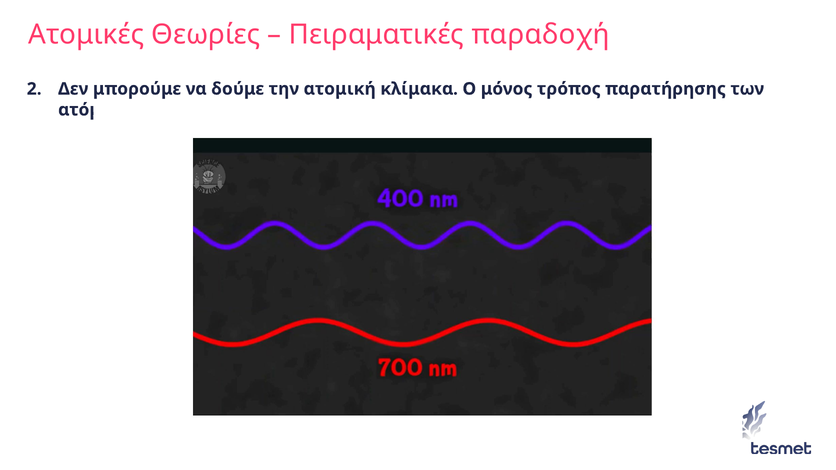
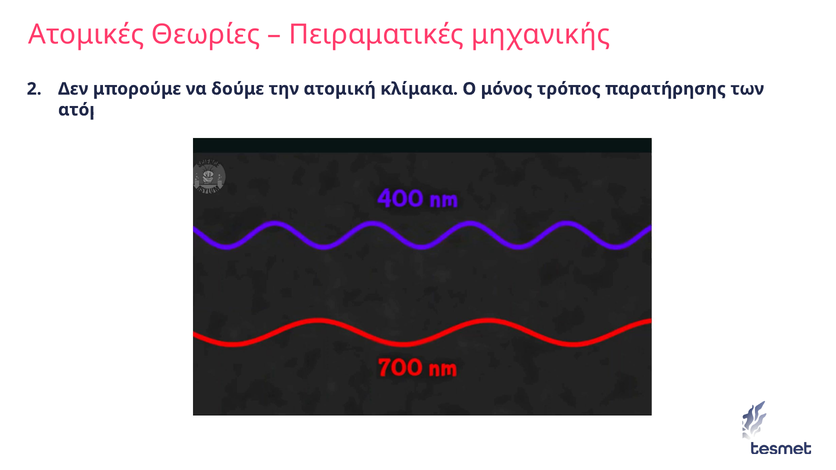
παραδοχή: παραδοχή -> μηχανικής
